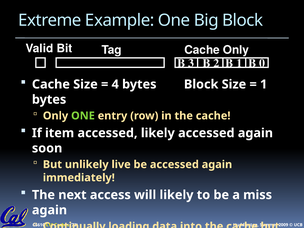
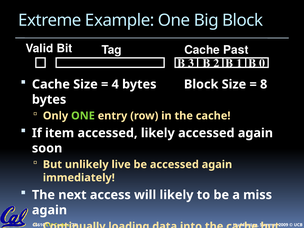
Cache Only: Only -> Past
1 at (264, 84): 1 -> 8
